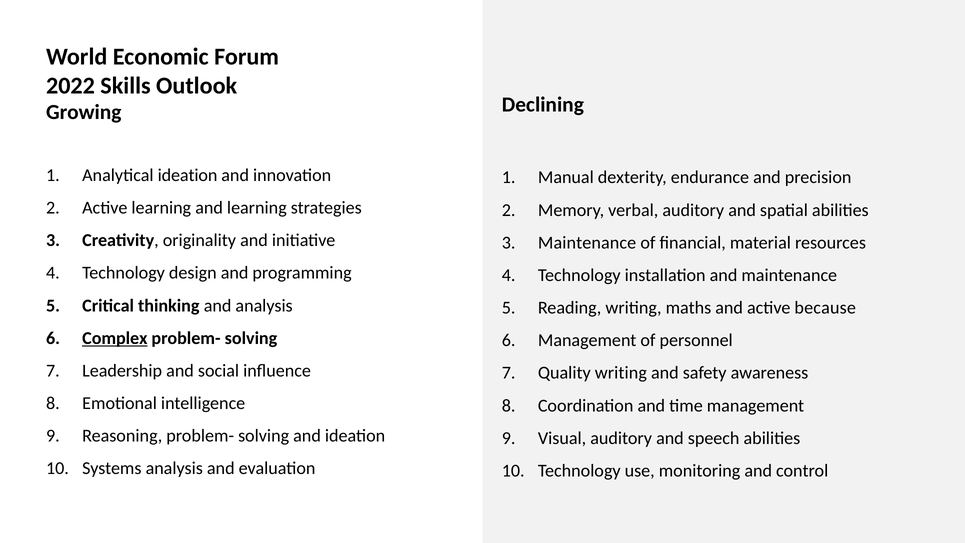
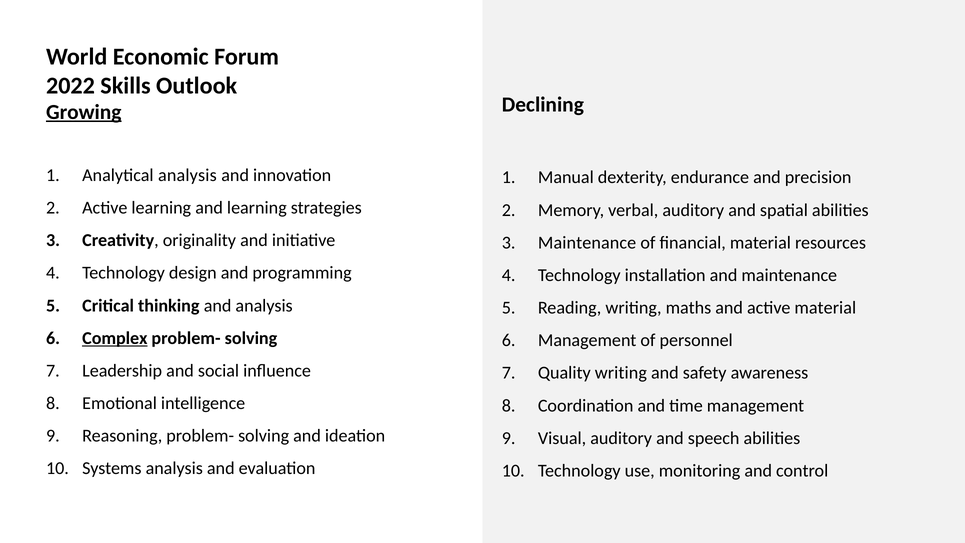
Growing underline: none -> present
Analytical ideation: ideation -> analysis
active because: because -> material
